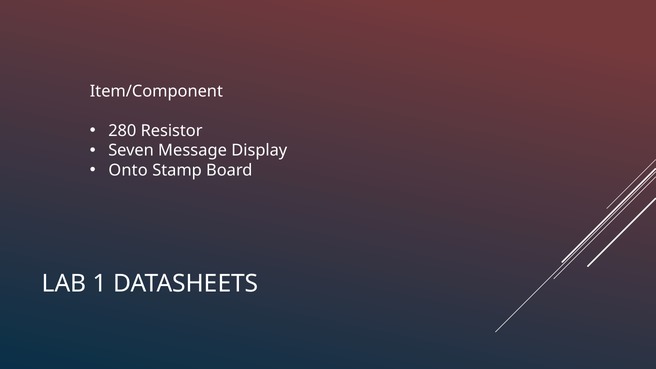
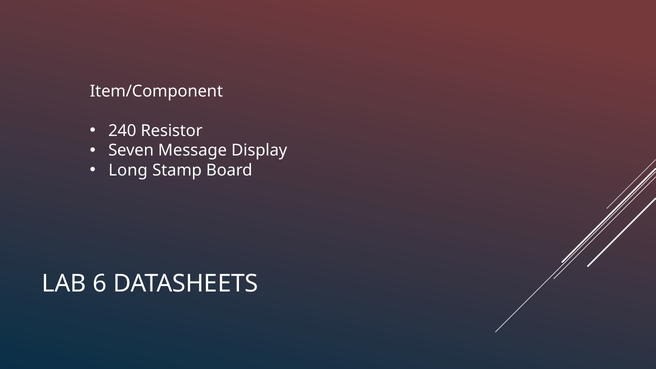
280: 280 -> 240
Onto: Onto -> Long
1: 1 -> 6
